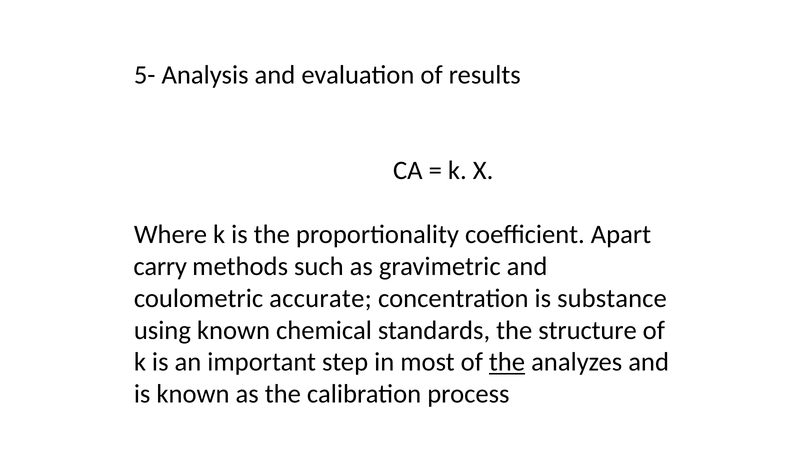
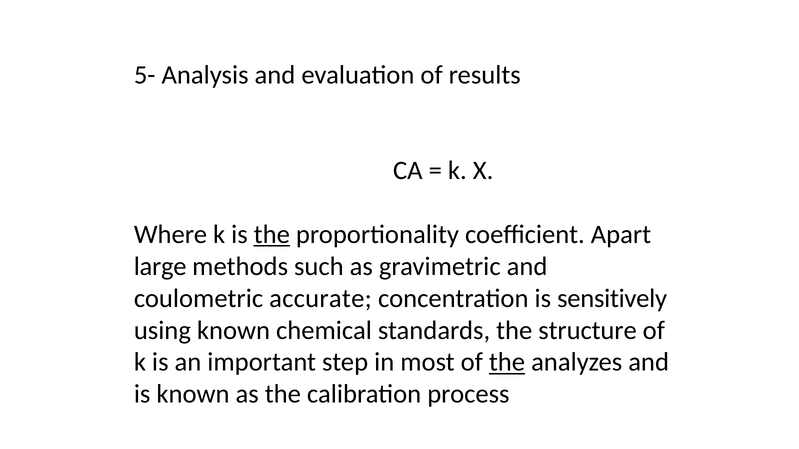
the at (272, 235) underline: none -> present
carry: carry -> large
substance: substance -> sensitively
